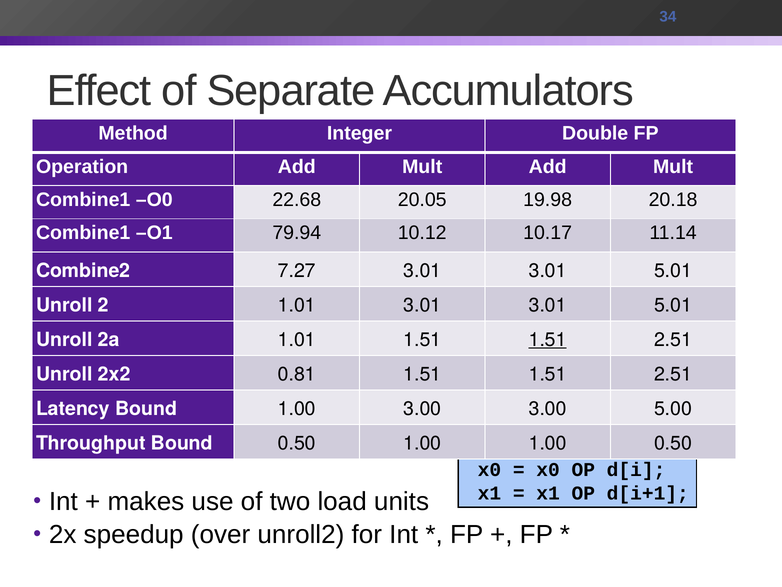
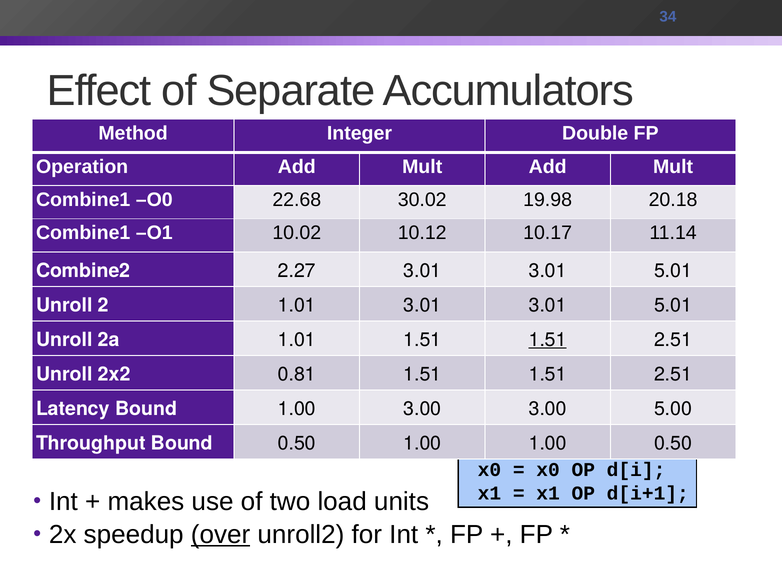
20.05: 20.05 -> 30.02
79.94: 79.94 -> 10.02
7.27: 7.27 -> 2.27
over underline: none -> present
